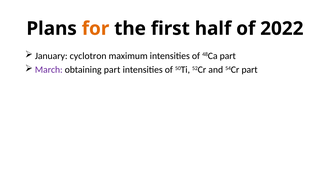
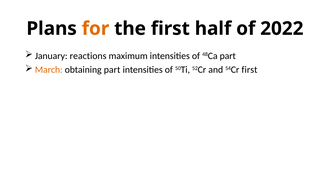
cyclotron: cyclotron -> reactions
March colour: purple -> orange
54Cr part: part -> first
